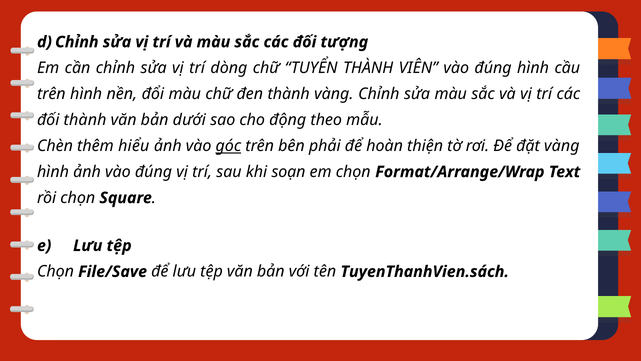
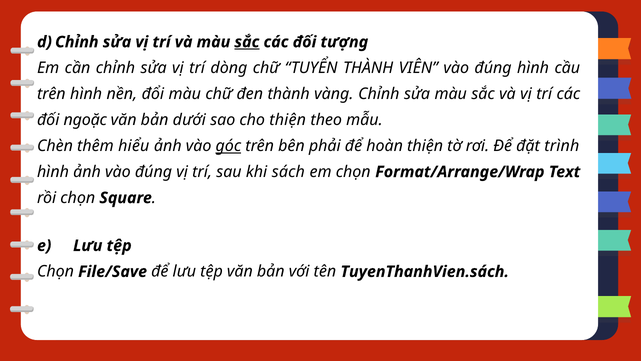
sắc at (247, 42) underline: none -> present
đối thành: thành -> ngoặc
cho động: động -> thiện
đặt vàng: vàng -> trình
soạn: soạn -> sách
